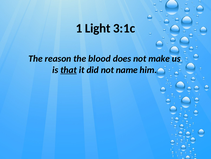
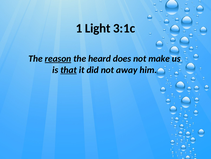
reason underline: none -> present
blood: blood -> heard
name: name -> away
